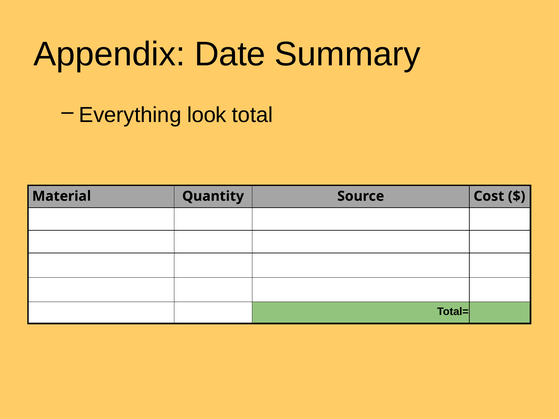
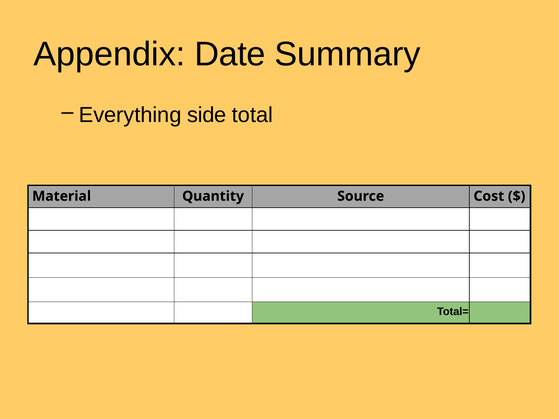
look: look -> side
